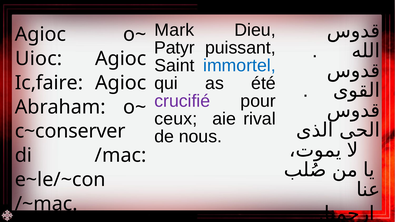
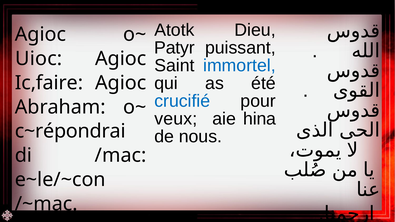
Mark: Mark -> Atotk
crucifié colour: purple -> blue
ceux: ceux -> veux
rival: rival -> hina
c~conserver: c~conserver -> c~répondrai
